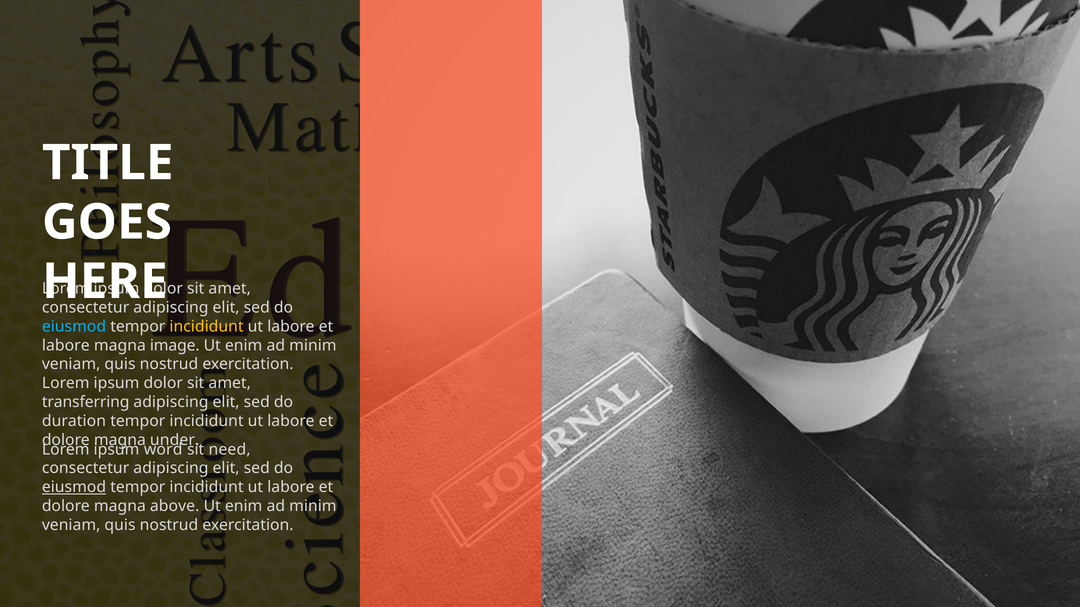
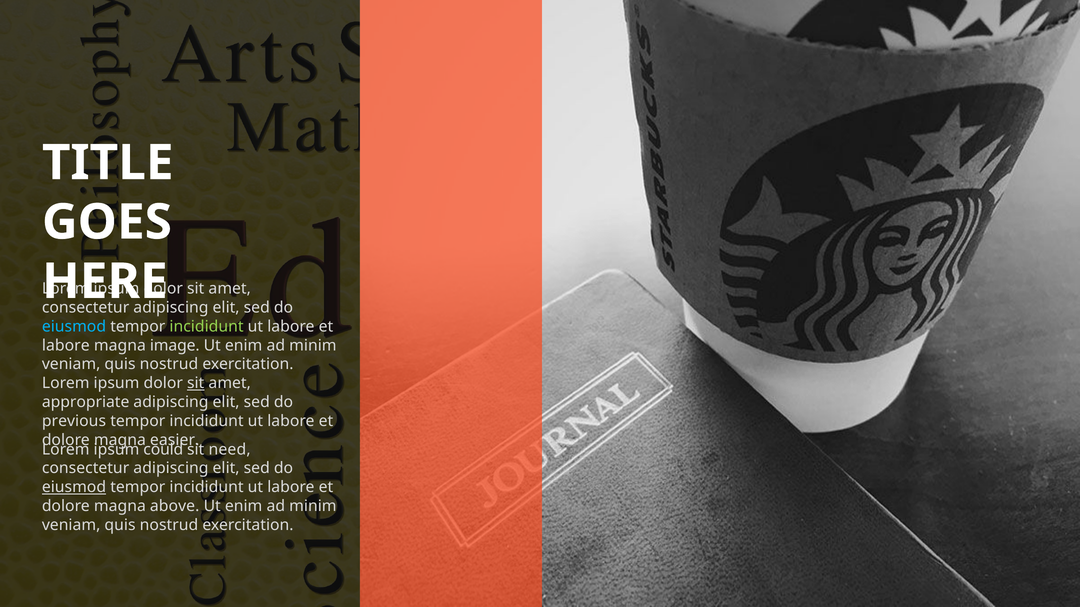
incididunt at (207, 327) colour: yellow -> light green
sit at (196, 383) underline: none -> present
transferring: transferring -> appropriate
duration: duration -> previous
under: under -> easier
word: word -> could
